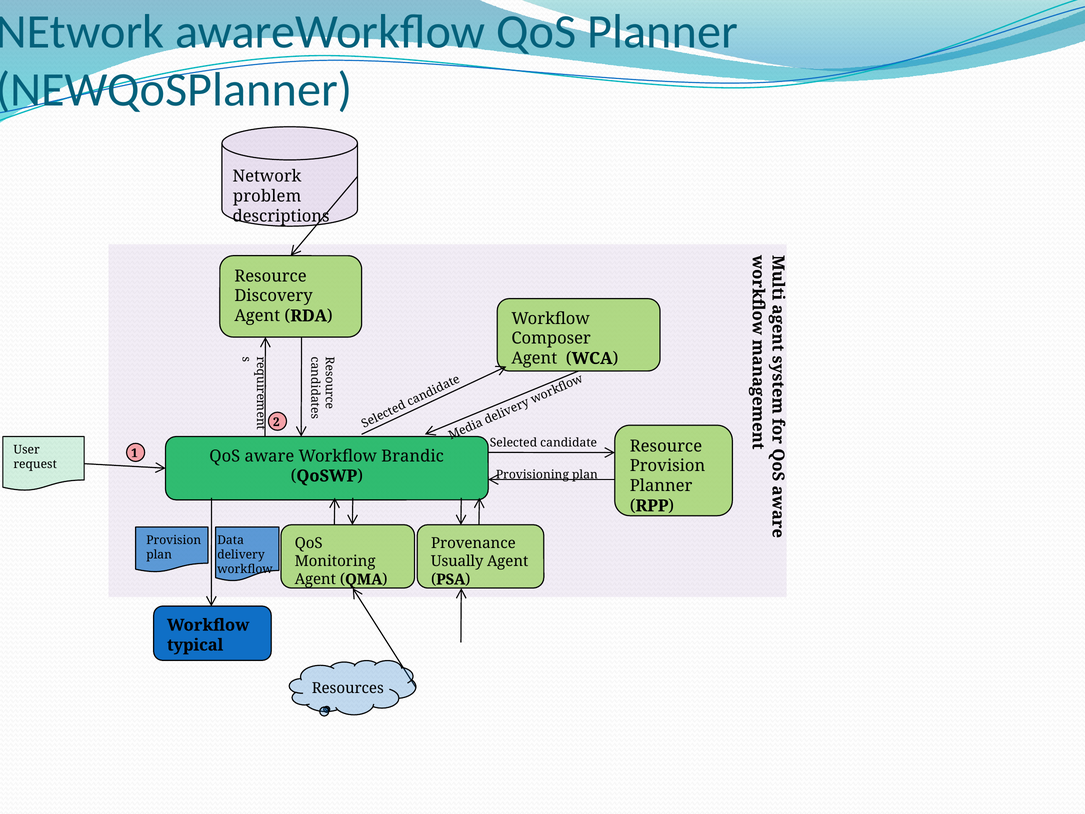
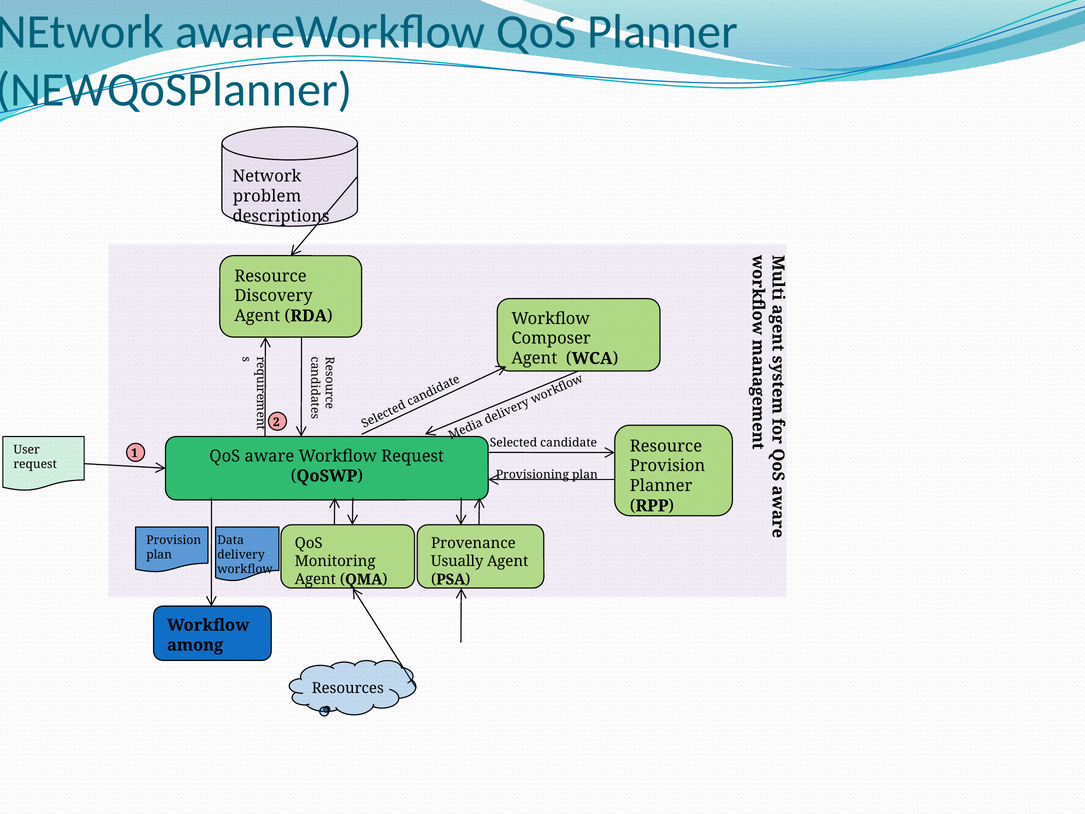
Workflow Brandic: Brandic -> Request
typical: typical -> among
